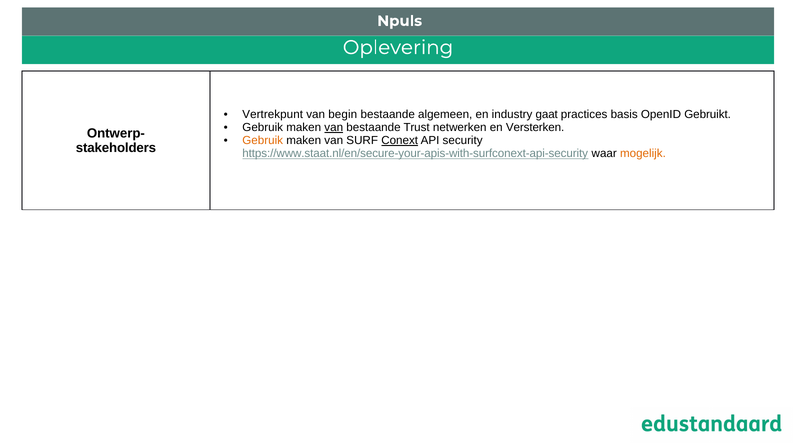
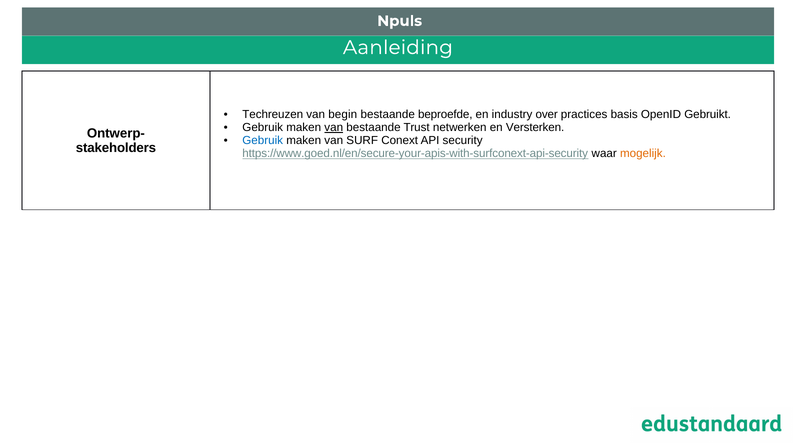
Oplevering: Oplevering -> Aanleiding
Vertrekpunt: Vertrekpunt -> Techreuzen
algemeen: algemeen -> beproefde
gaat: gaat -> over
Gebruik at (263, 140) colour: orange -> blue
Conext underline: present -> none
https://www.staat.nl/en/secure-your-apis-with-surfconext-api-security: https://www.staat.nl/en/secure-your-apis-with-surfconext-api-security -> https://www.goed.nl/en/secure-your-apis-with-surfconext-api-security
